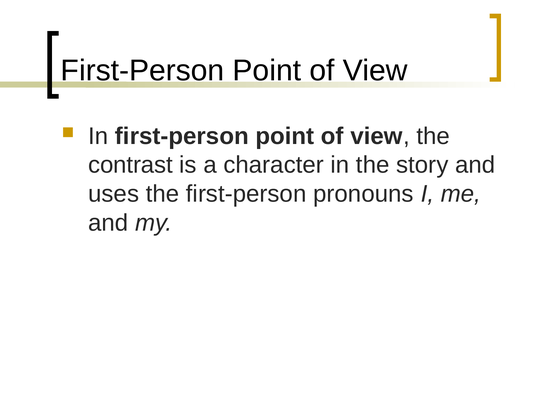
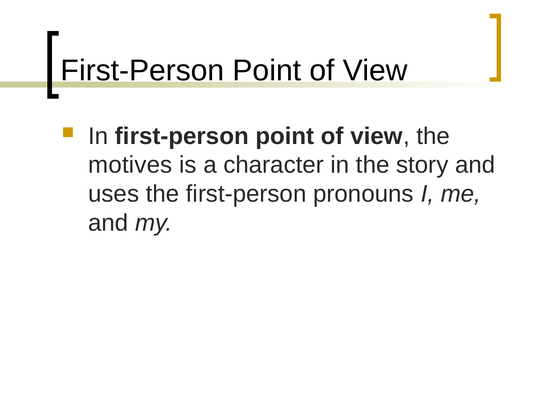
contrast: contrast -> motives
